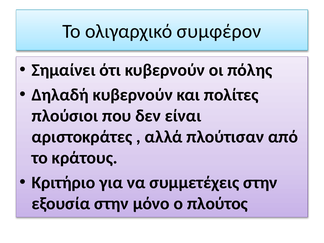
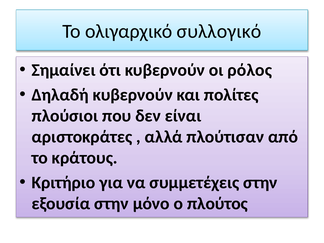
συμφέρον: συμφέρον -> συλλογικό
πόλης: πόλης -> ρόλος
